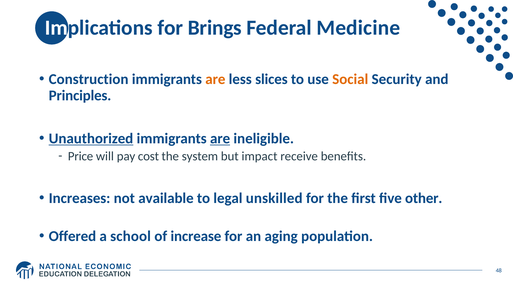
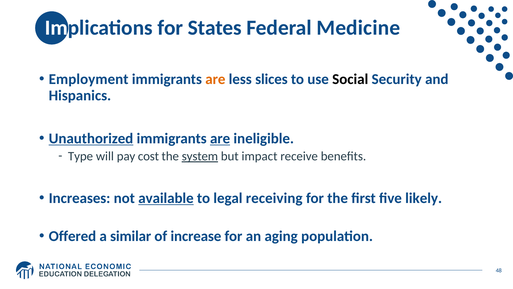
Brings: Brings -> States
Construction: Construction -> Employment
Social colour: orange -> black
Principles: Principles -> Hispanics
Price: Price -> Type
system underline: none -> present
available underline: none -> present
unskilled: unskilled -> receiving
other: other -> likely
school: school -> similar
